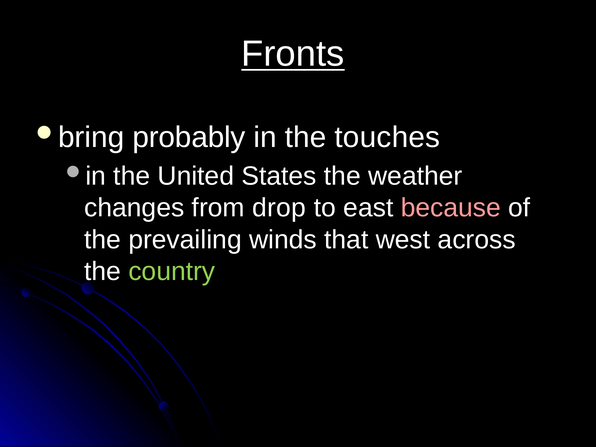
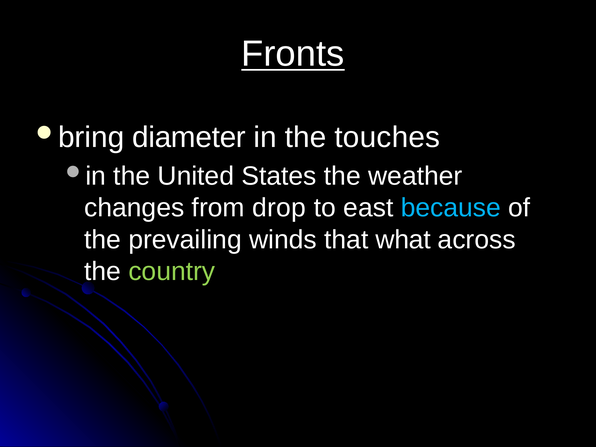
probably: probably -> diameter
because colour: pink -> light blue
west: west -> what
